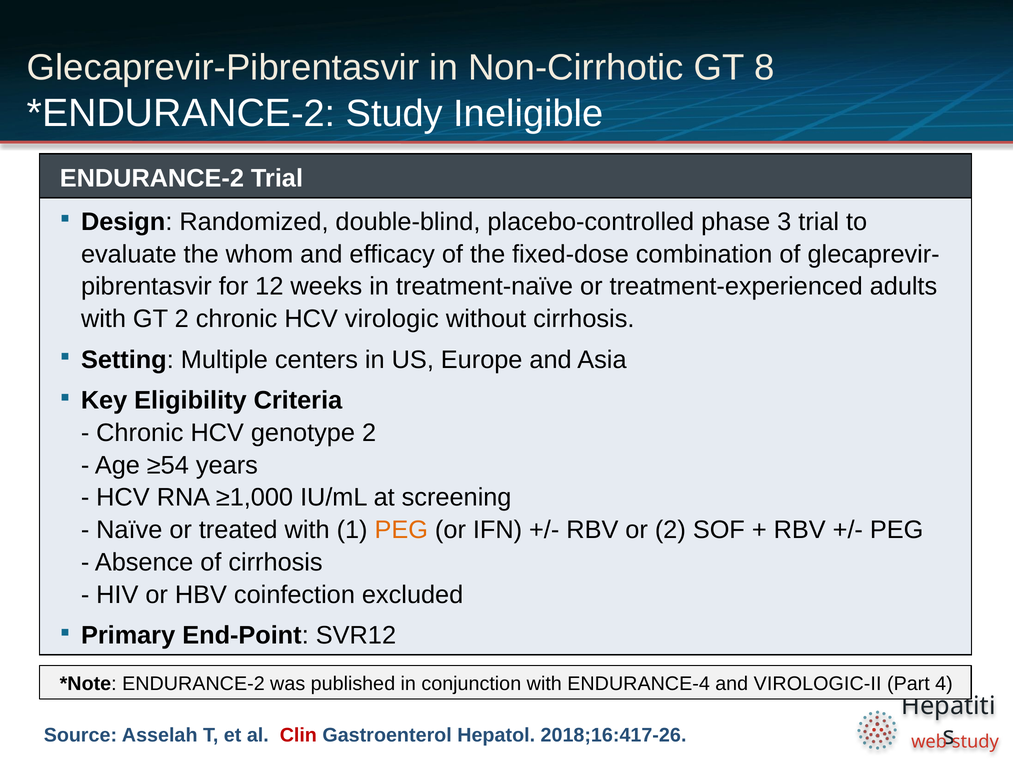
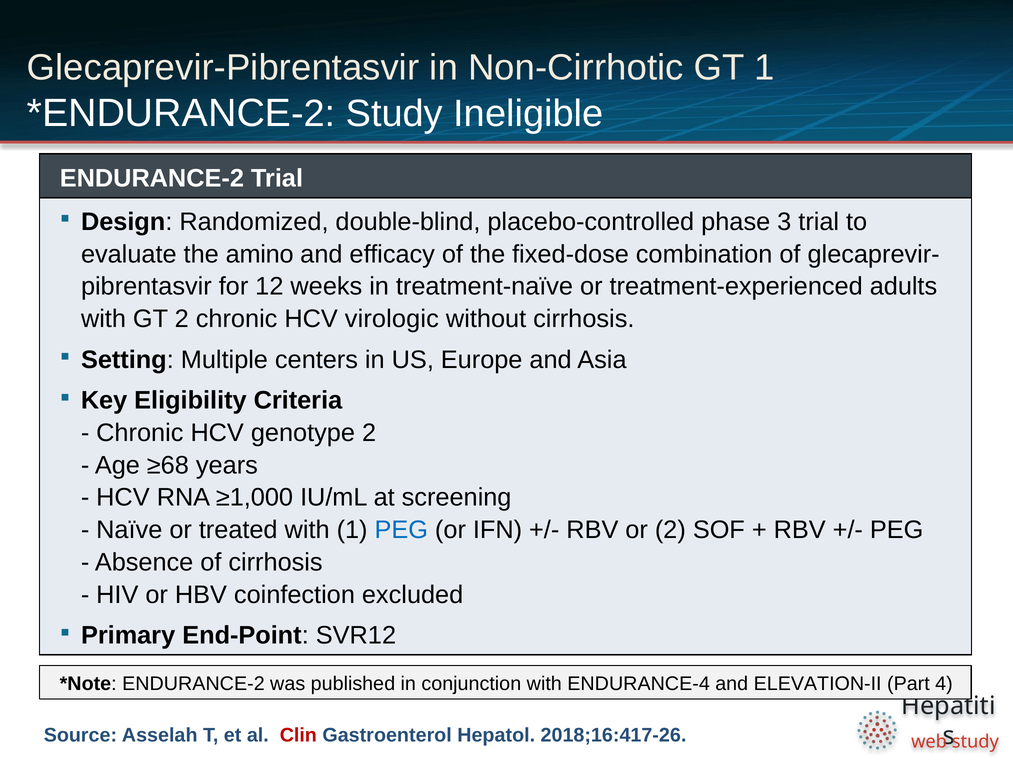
GT 8: 8 -> 1
whom: whom -> amino
≥54: ≥54 -> ≥68
PEG at (401, 530) colour: orange -> blue
VIROLOGIC-II: VIROLOGIC-II -> ELEVATION-II
